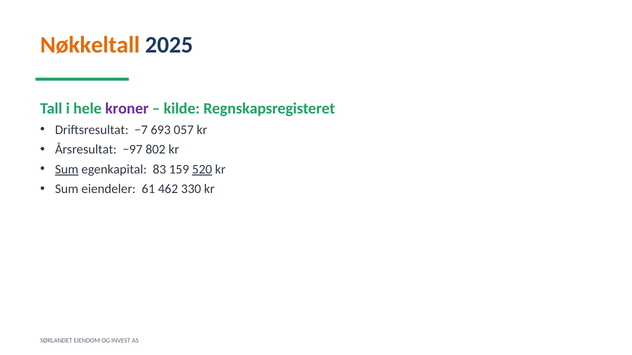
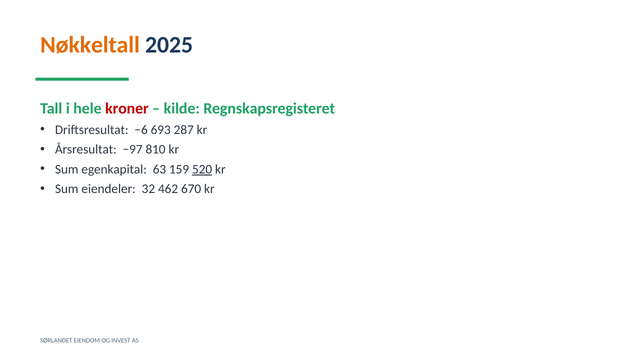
kroner colour: purple -> red
−7: −7 -> −6
057: 057 -> 287
802: 802 -> 810
Sum at (67, 169) underline: present -> none
83: 83 -> 63
61: 61 -> 32
330: 330 -> 670
